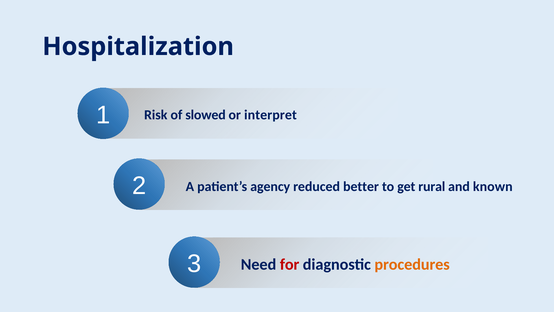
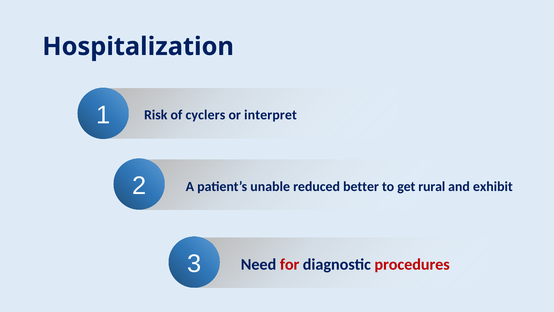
slowed: slowed -> cyclers
agency: agency -> unable
known: known -> exhibit
procedures colour: orange -> red
